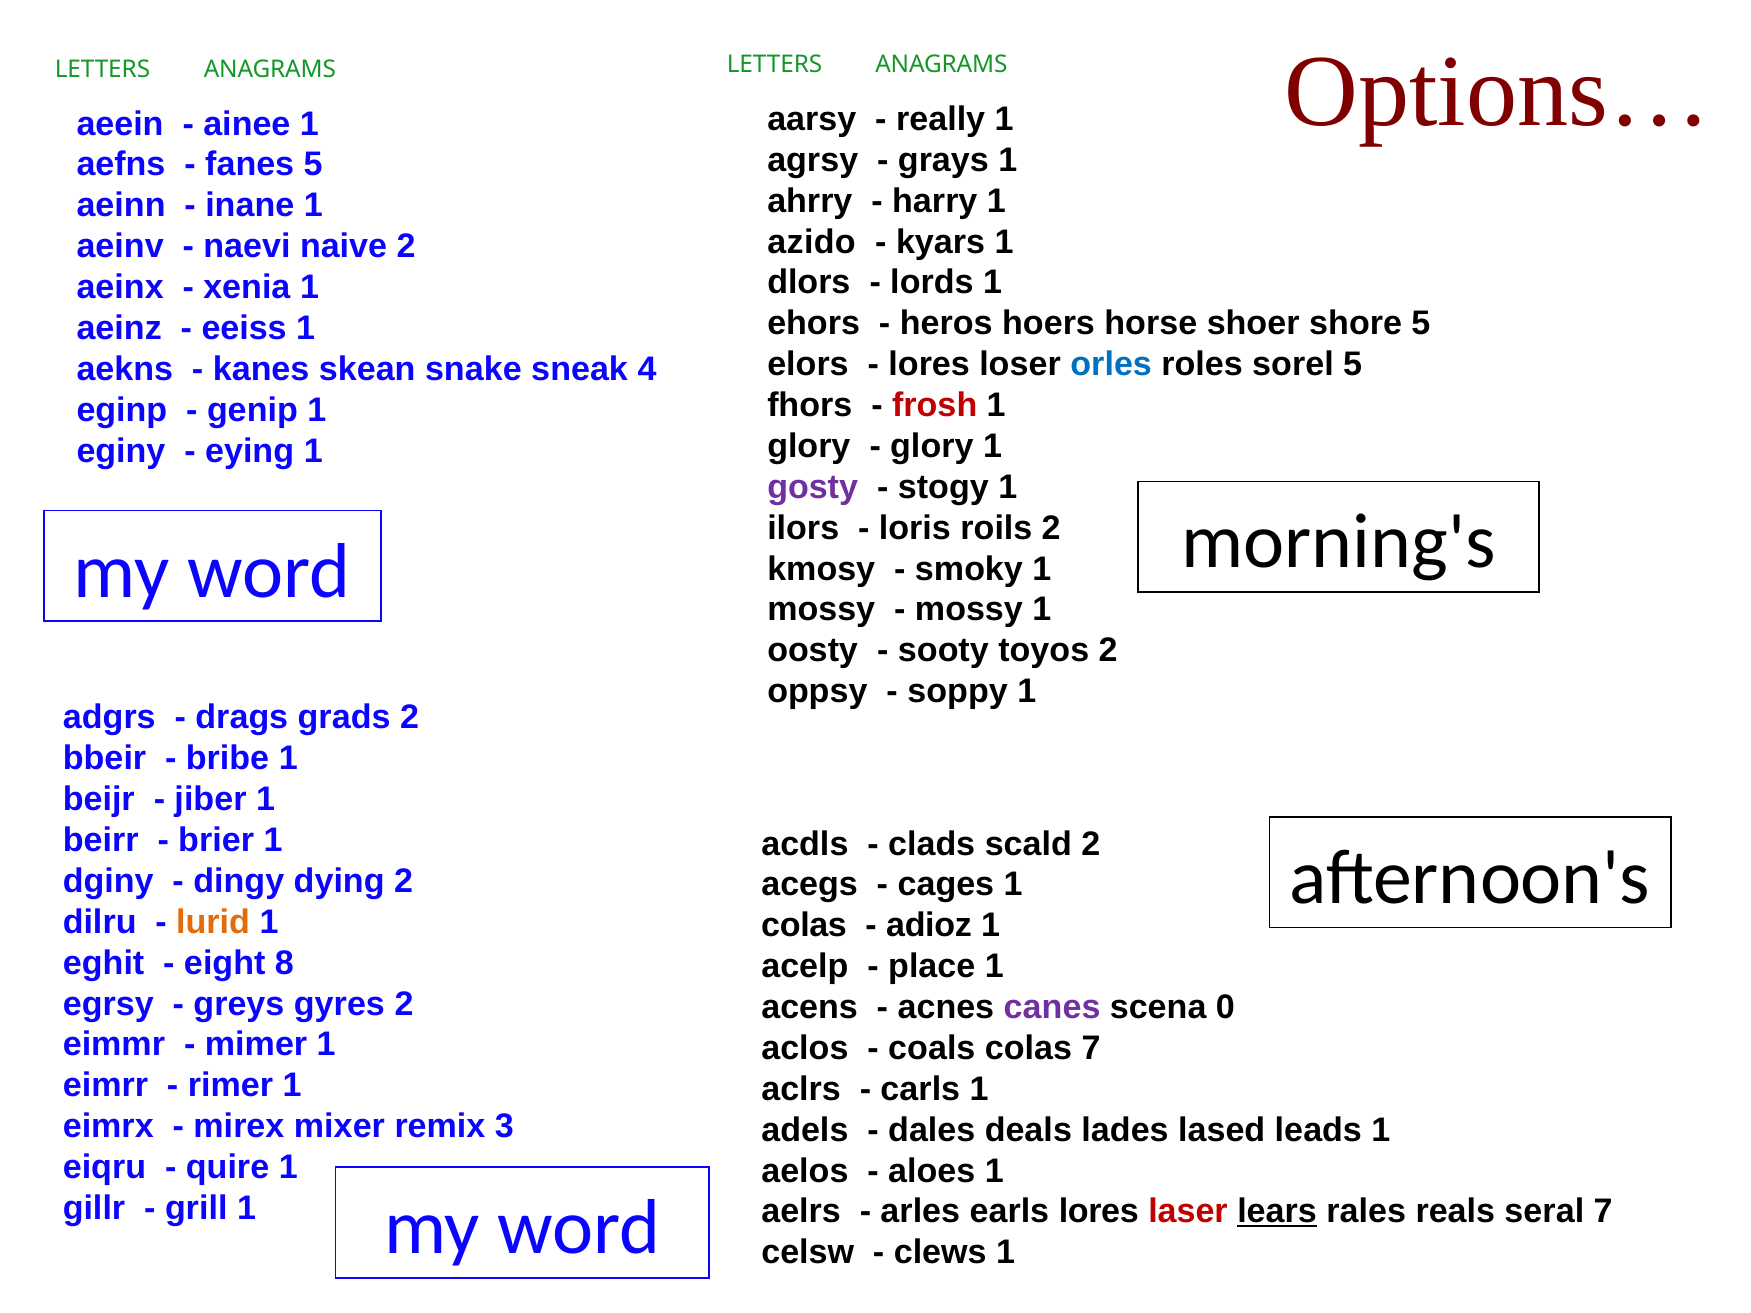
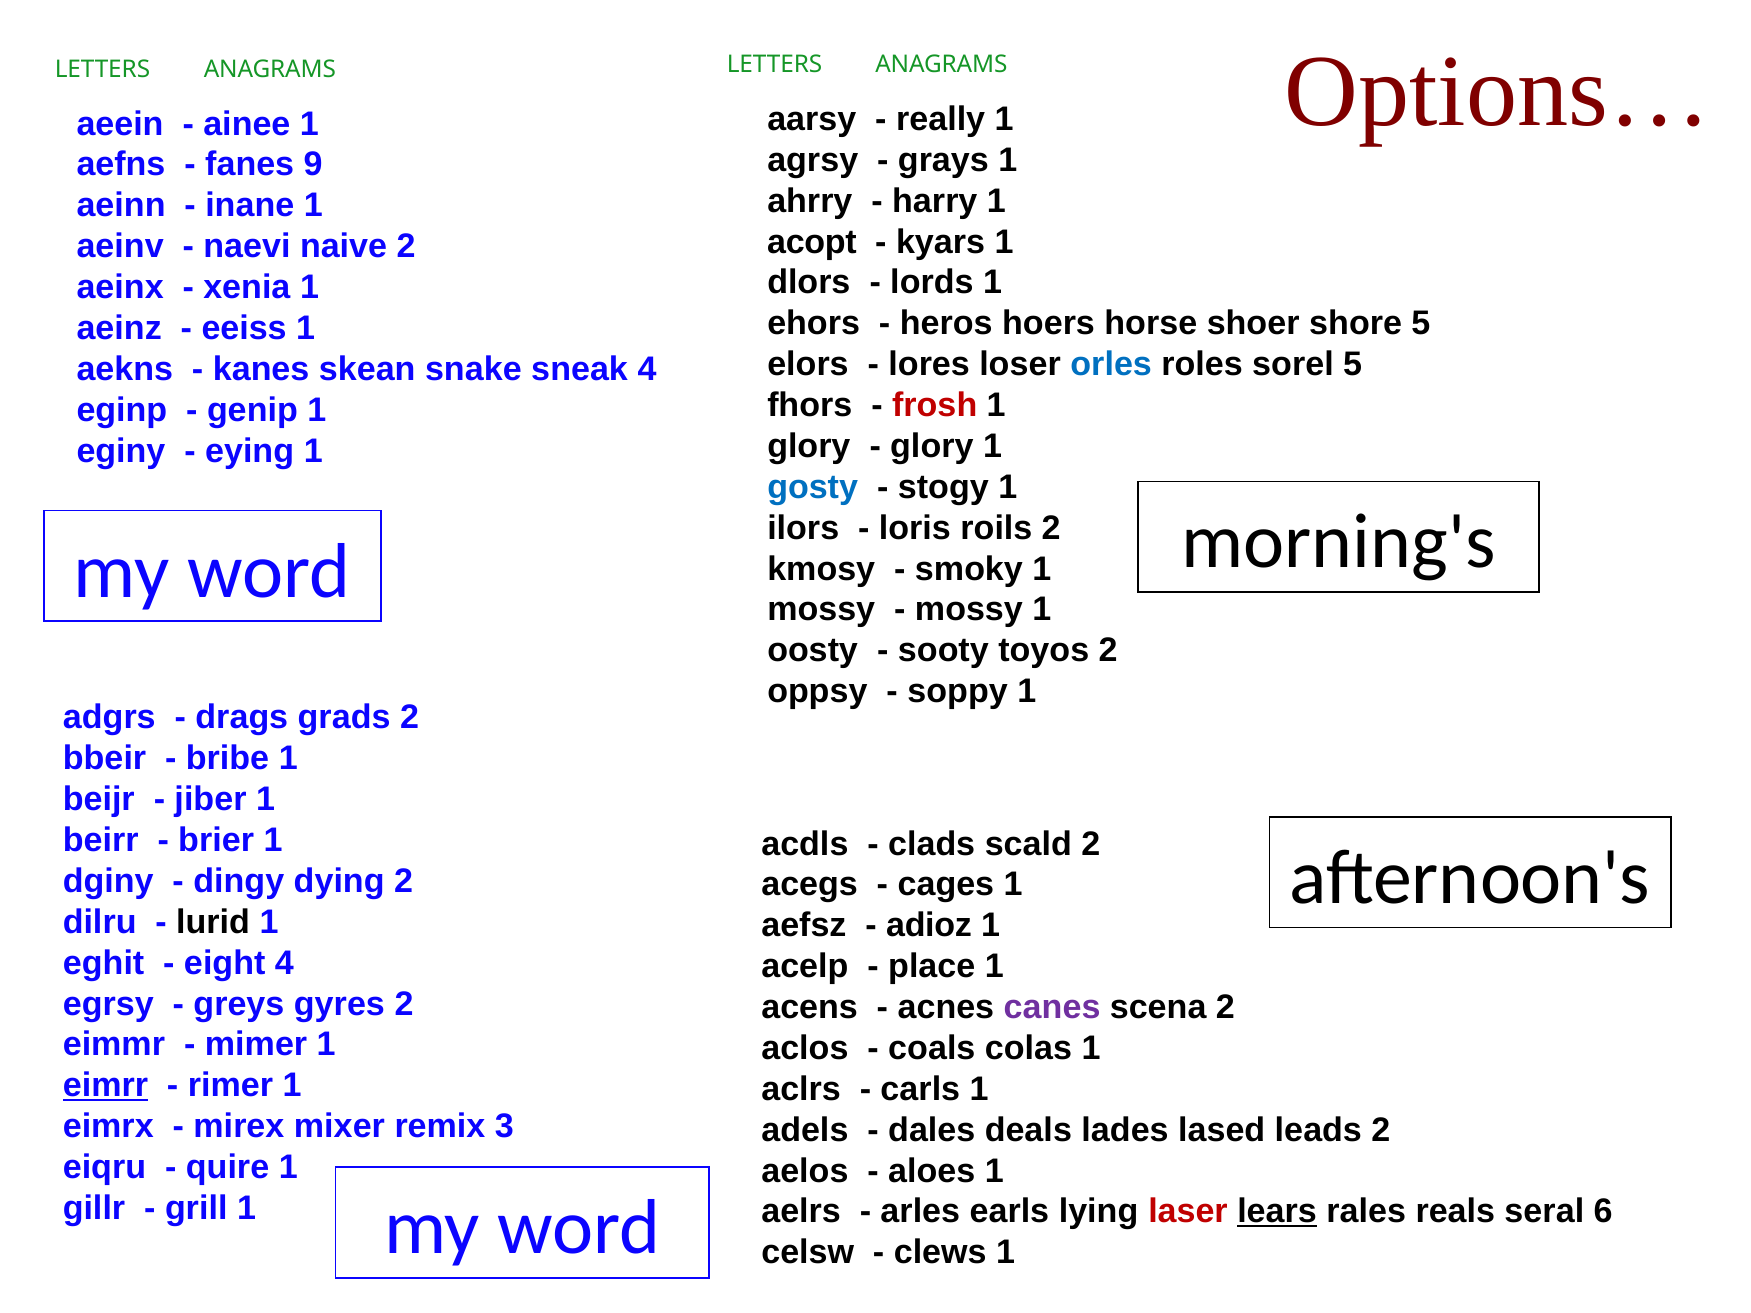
fanes 5: 5 -> 9
azido: azido -> acopt
gosty colour: purple -> blue
lurid colour: orange -> black
colas at (804, 926): colas -> aefsz
eight 8: 8 -> 4
scena 0: 0 -> 2
colas 7: 7 -> 1
eimrr underline: none -> present
leads 1: 1 -> 2
earls lores: lores -> lying
seral 7: 7 -> 6
